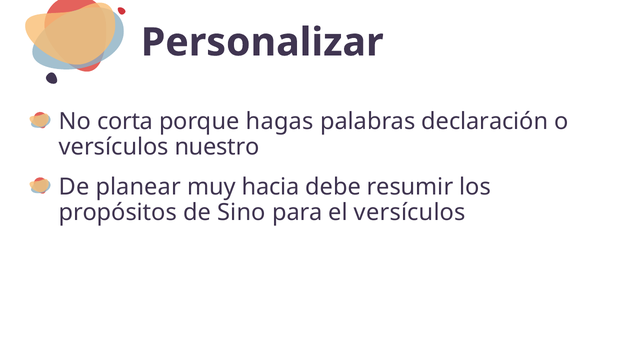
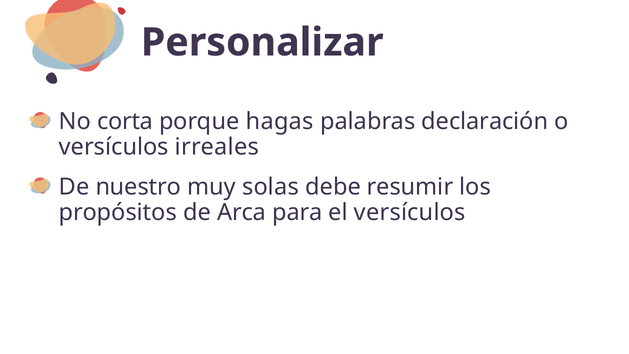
nuestro: nuestro -> irreales
planear: planear -> nuestro
hacia: hacia -> solas
Sino: Sino -> Arca
